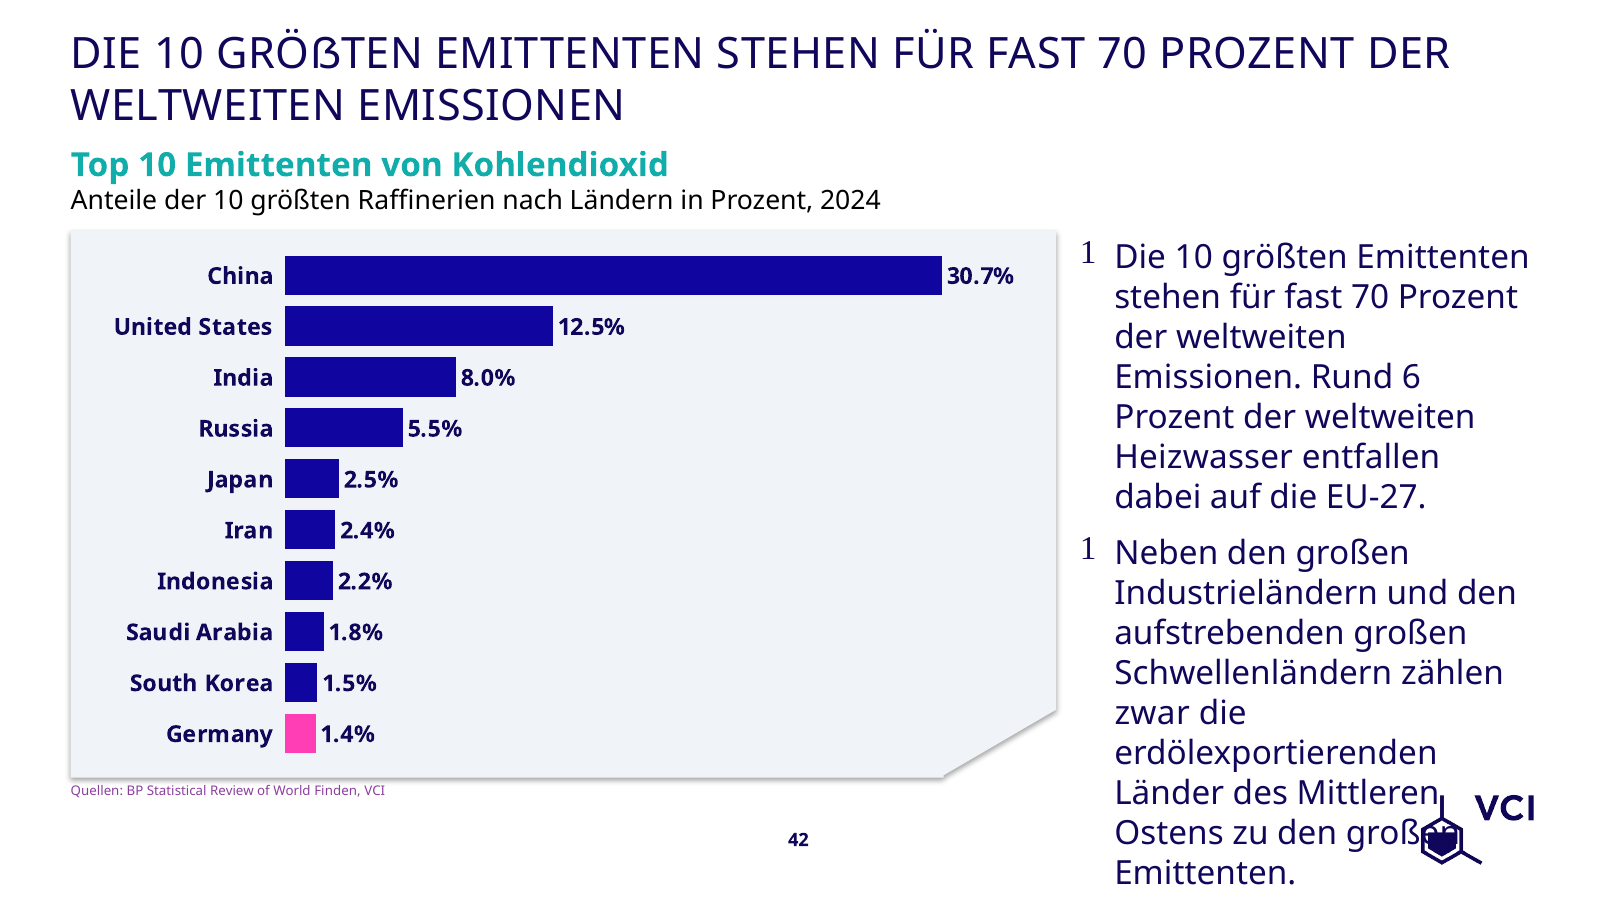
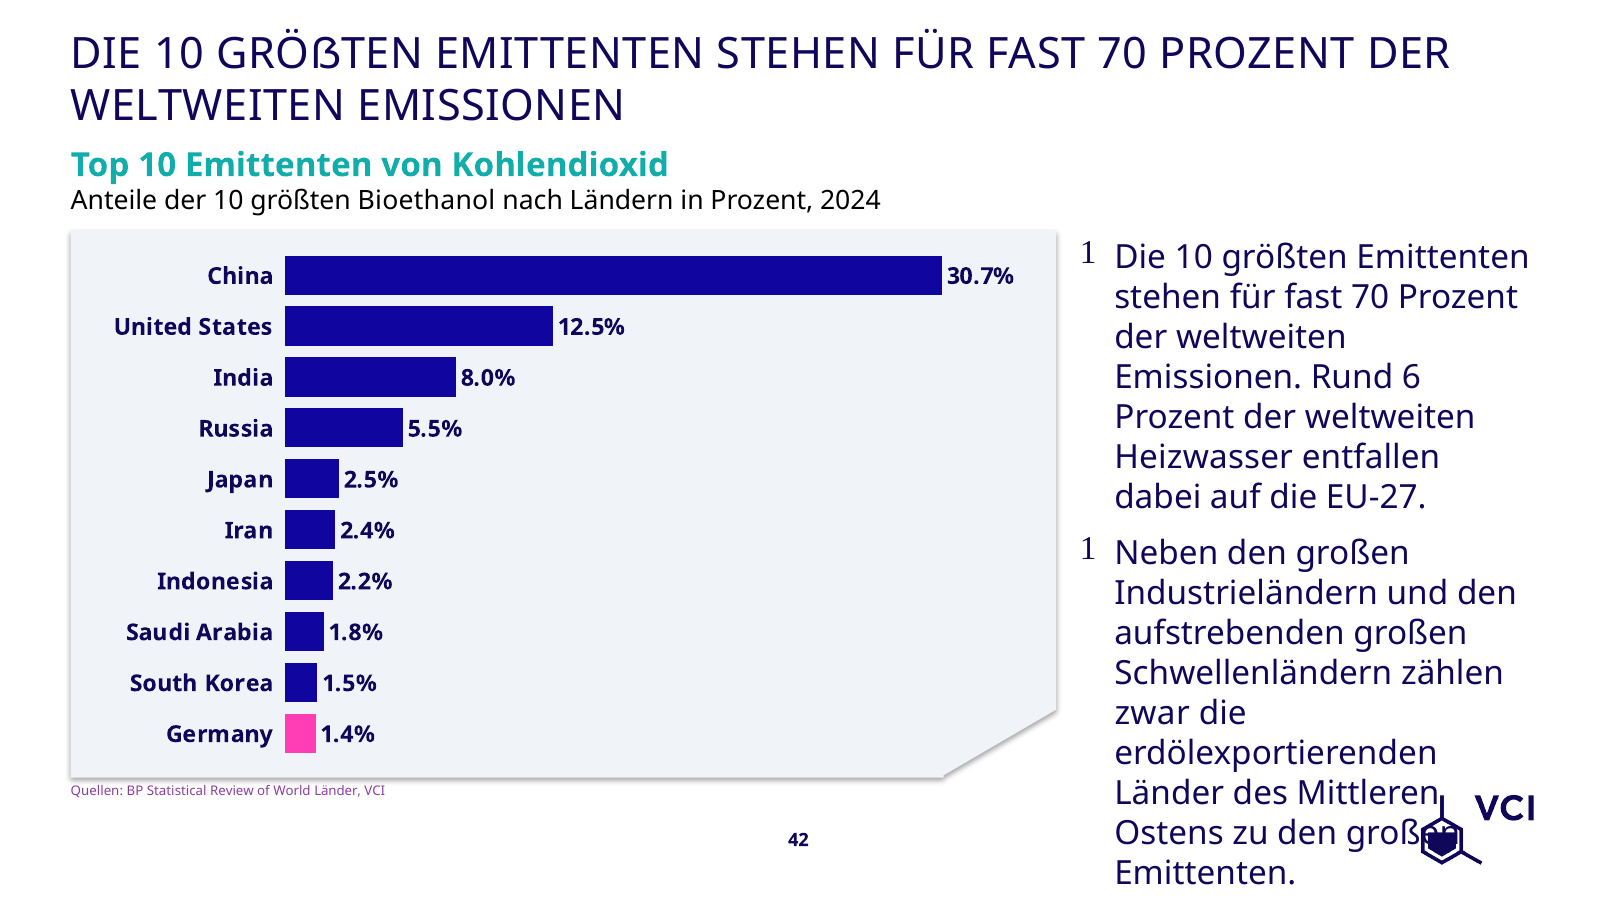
Raffinerien: Raffinerien -> Bioethanol
World Finden: Finden -> Länder
